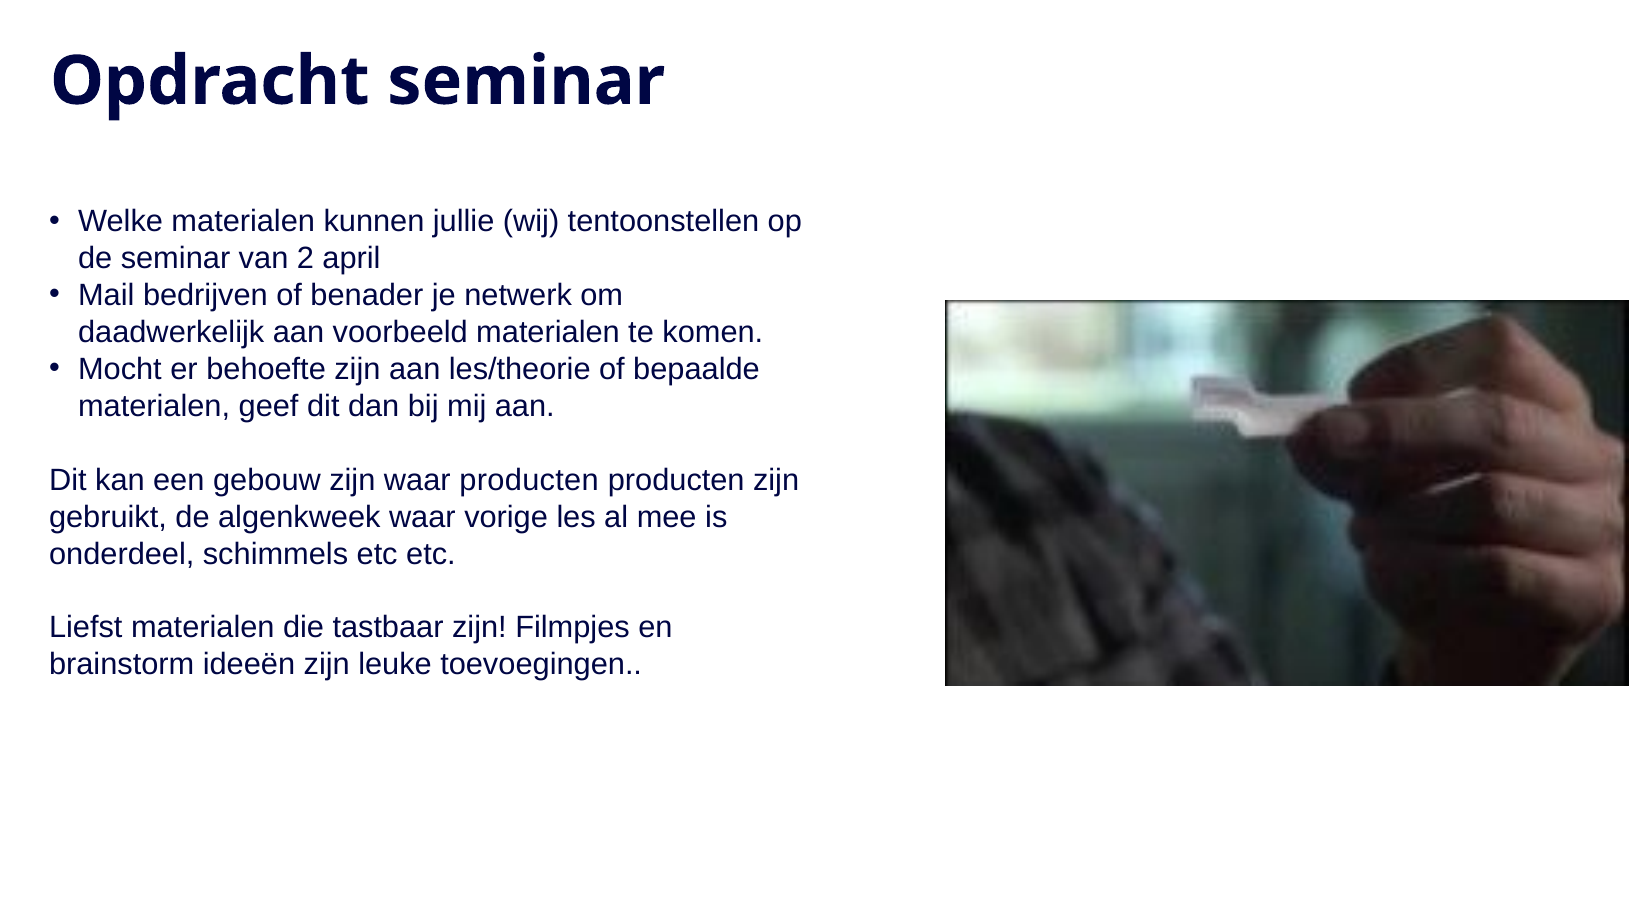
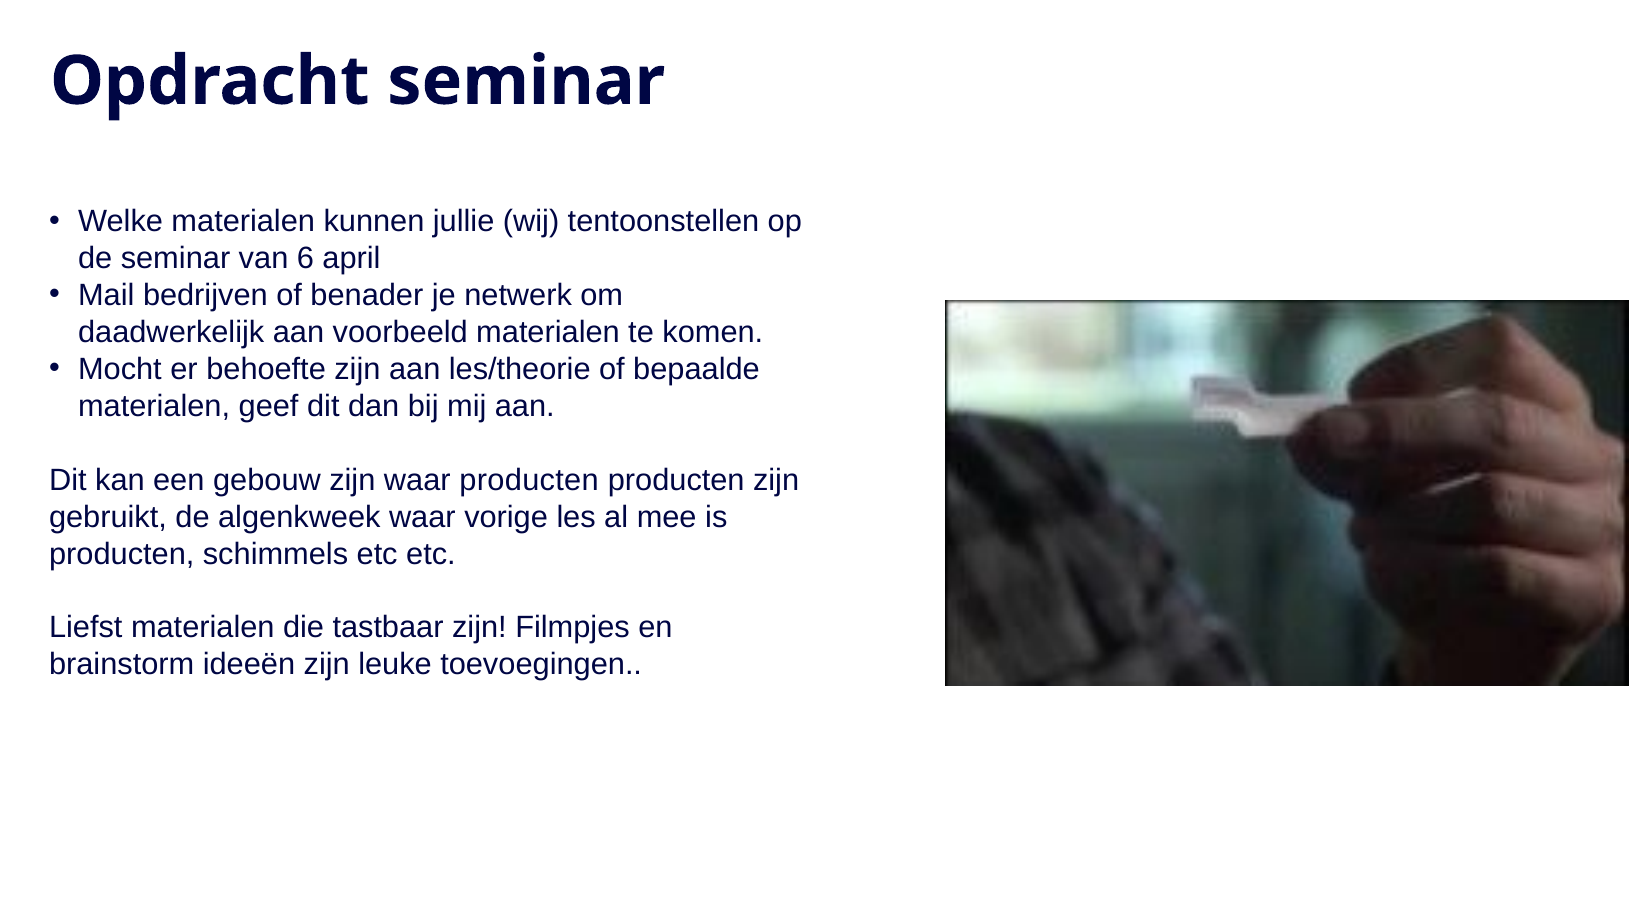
2: 2 -> 6
onderdeel at (122, 554): onderdeel -> producten
